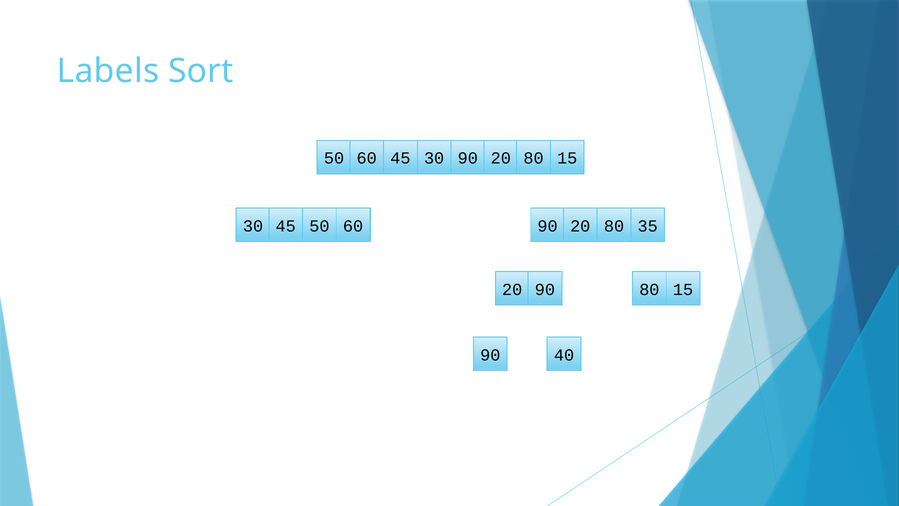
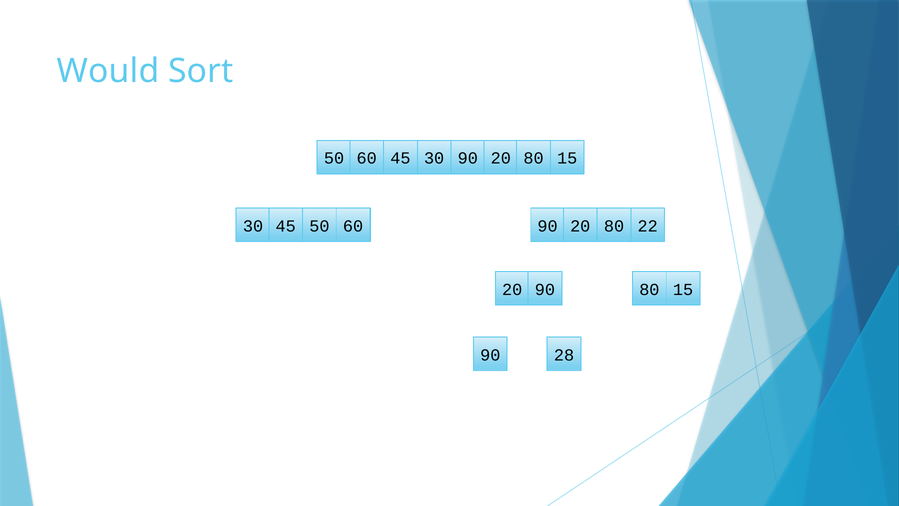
Labels: Labels -> Would
35: 35 -> 22
40: 40 -> 28
